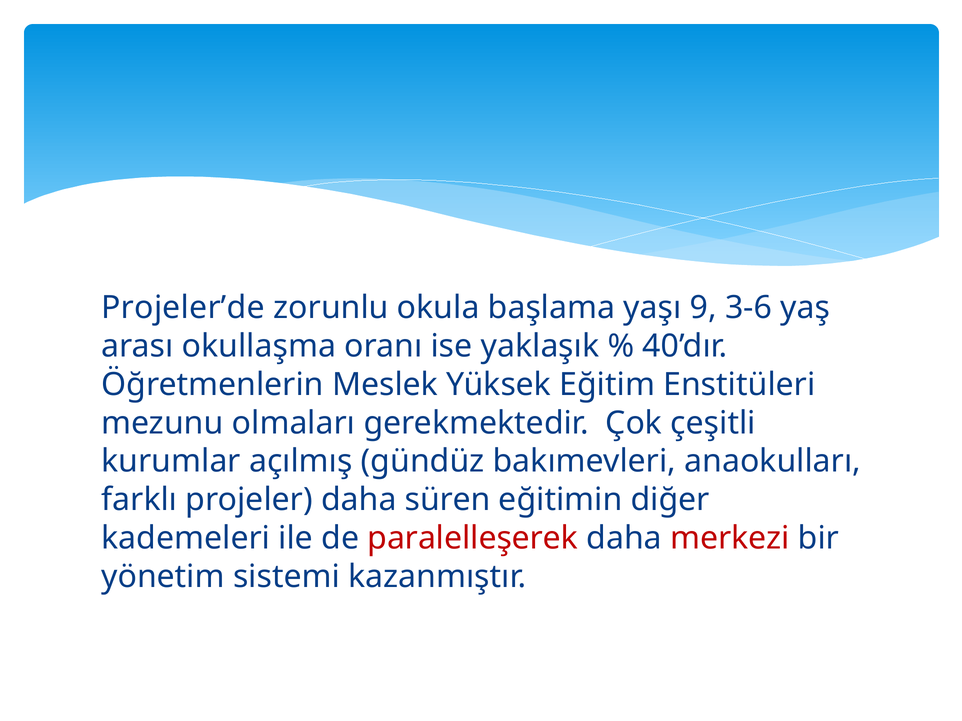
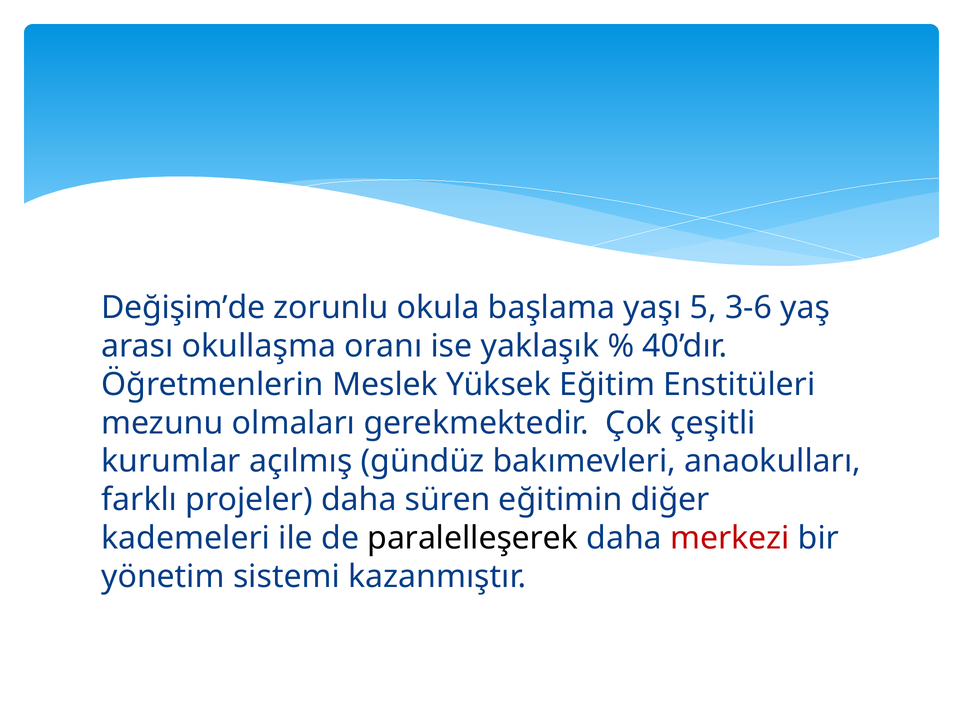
Projeler’de: Projeler’de -> Değişim’de
9: 9 -> 5
paralelleşerek colour: red -> black
